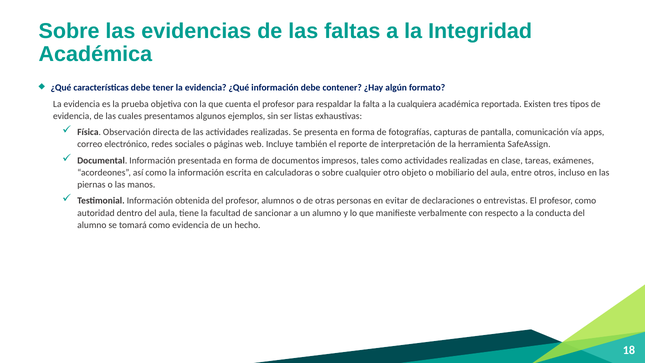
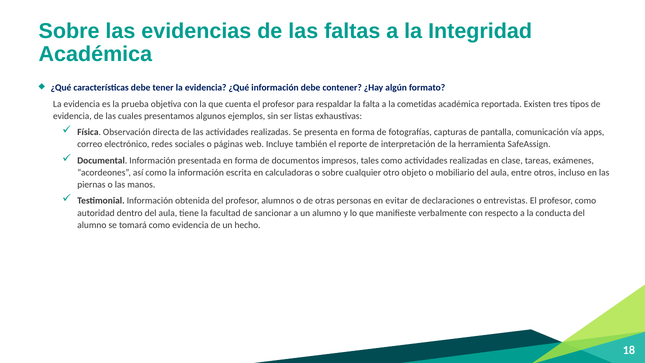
cualquiera: cualquiera -> cometidas
